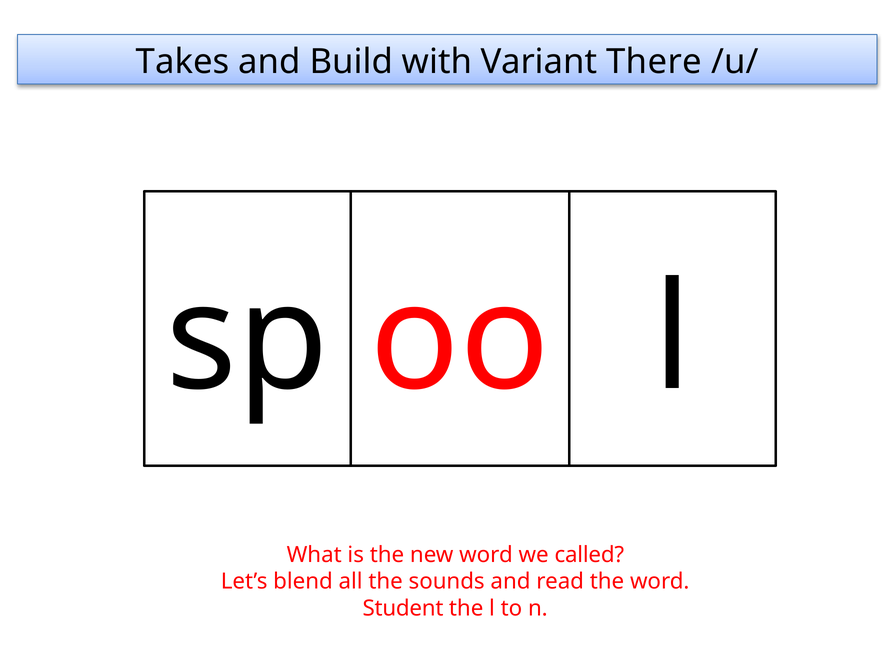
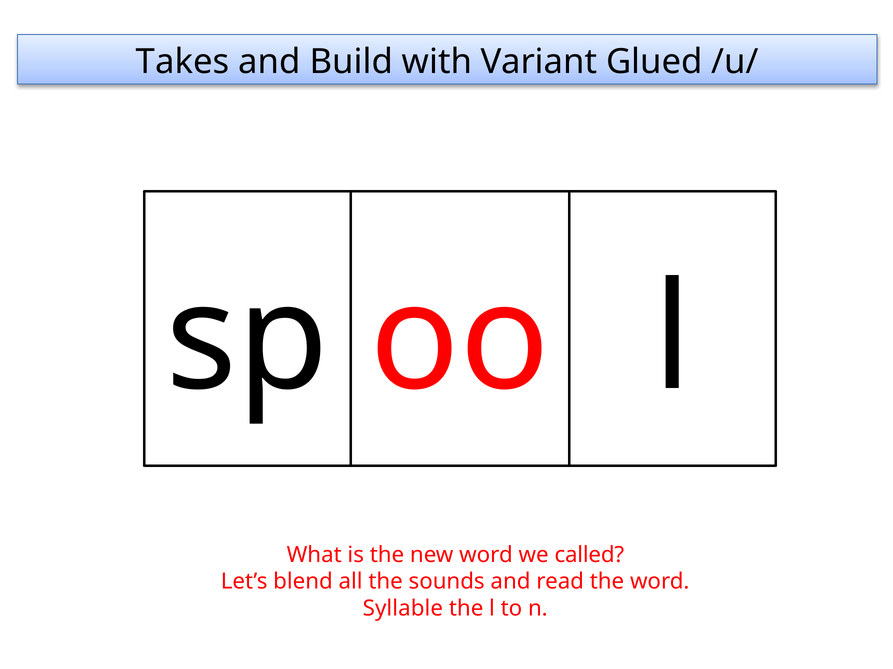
There: There -> Glued
Student: Student -> Syllable
